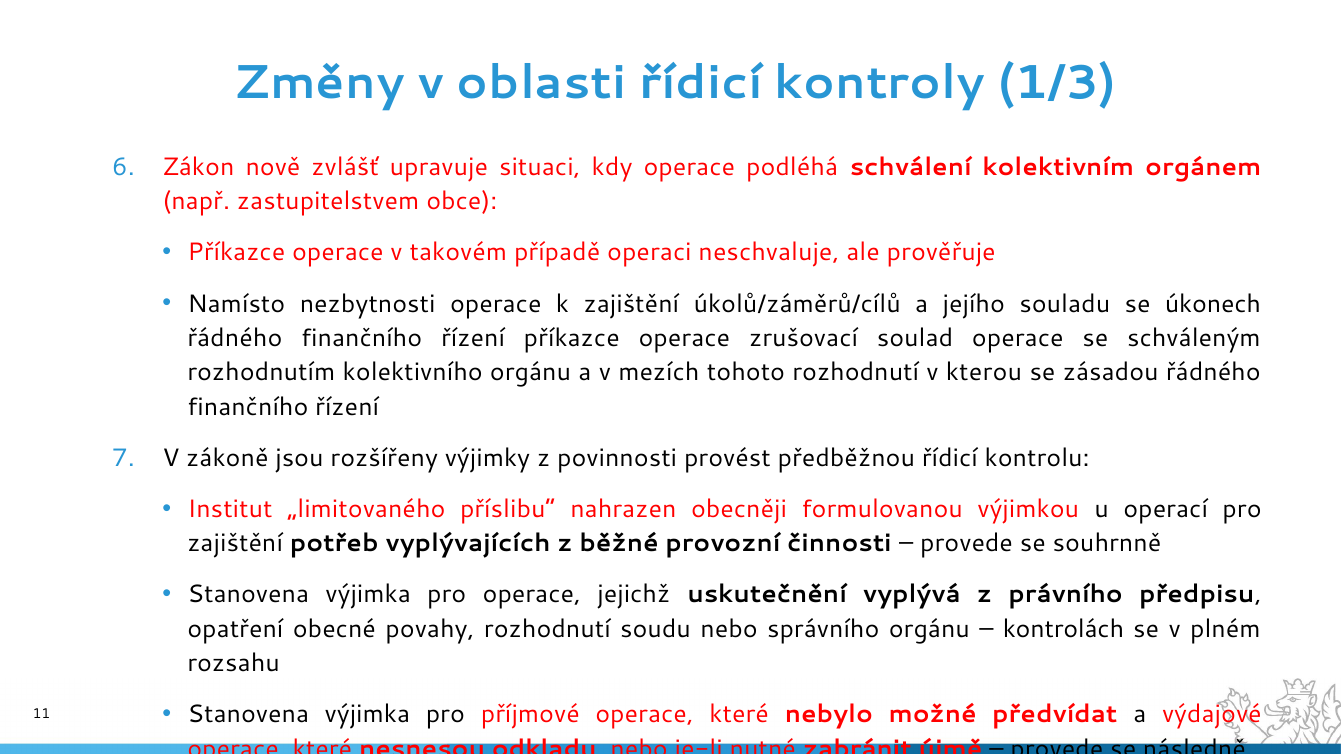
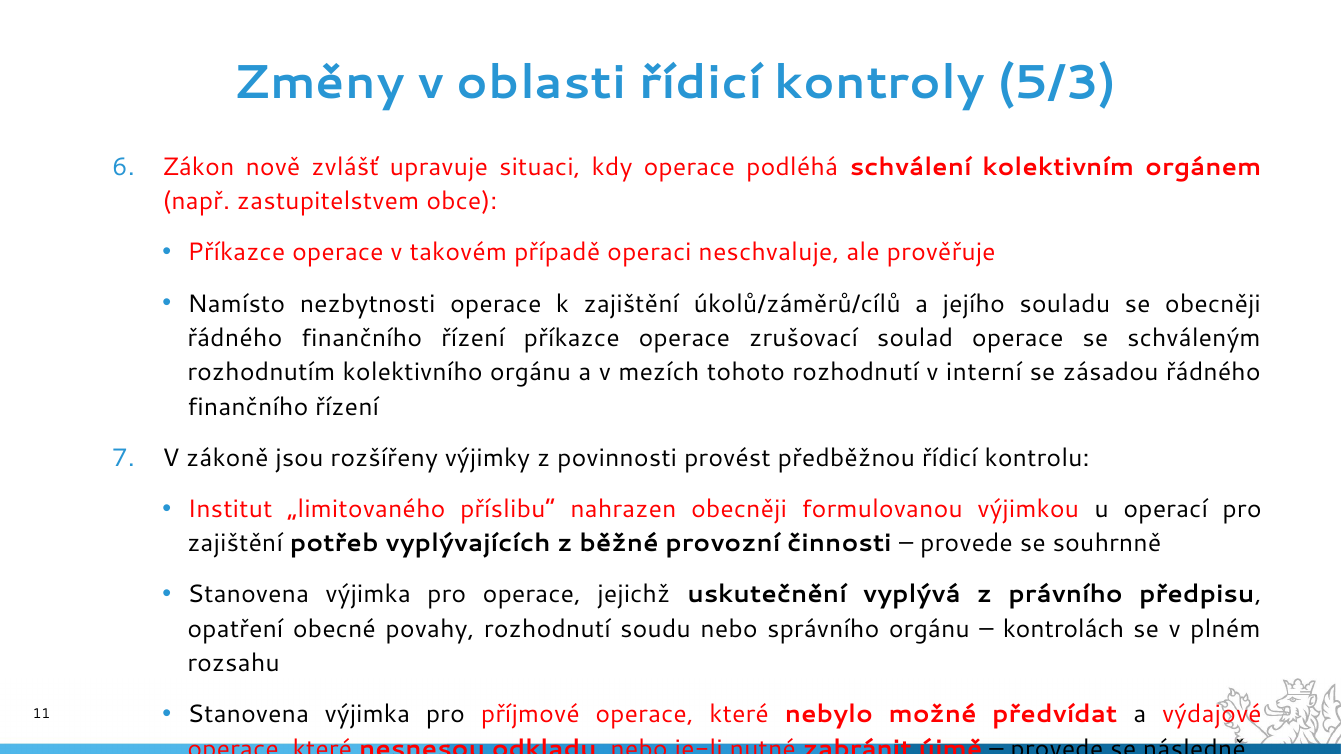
1/3: 1/3 -> 5/3
se úkonech: úkonech -> obecněji
kterou: kterou -> interní
